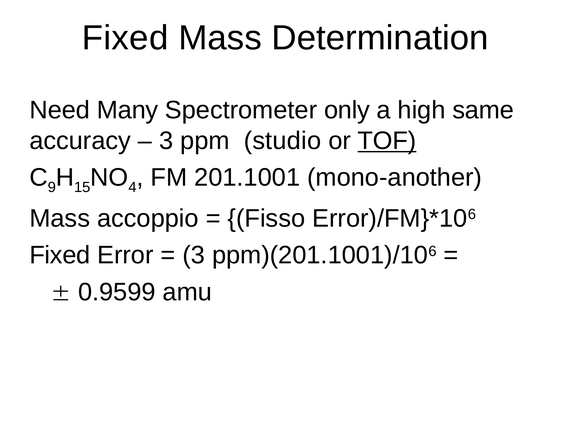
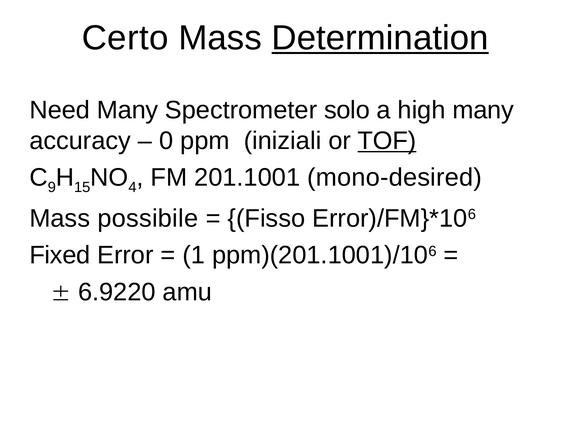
Fixed at (125, 38): Fixed -> Certo
Determination underline: none -> present
only: only -> solo
high same: same -> many
3 at (166, 141): 3 -> 0
studio: studio -> iniziali
mono-another: mono-another -> mono-desired
accoppio: accoppio -> possibile
3 at (194, 255): 3 -> 1
0.9599: 0.9599 -> 6.9220
